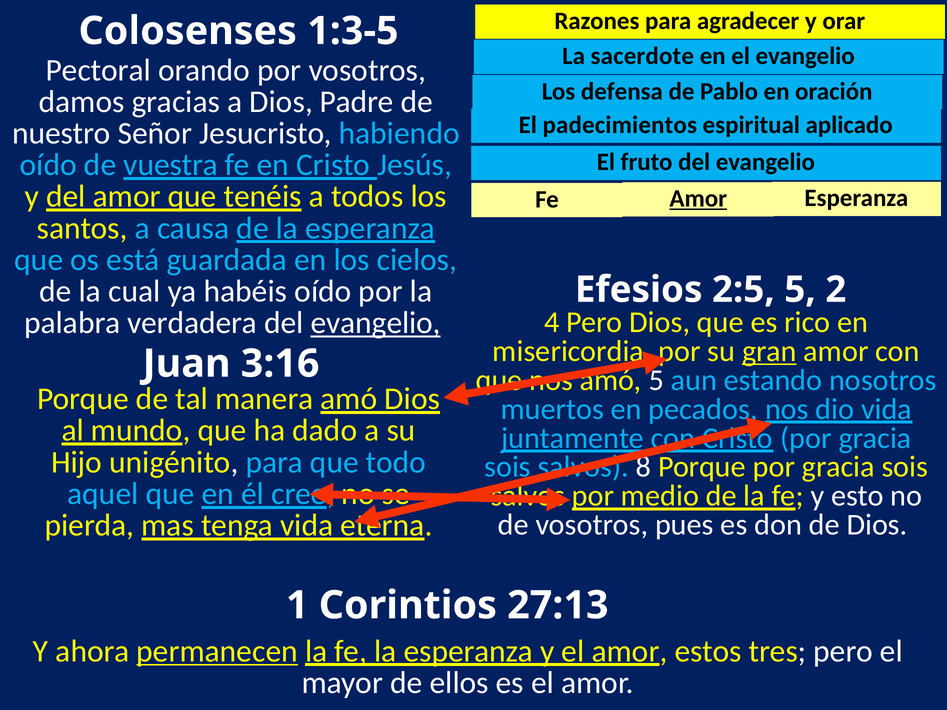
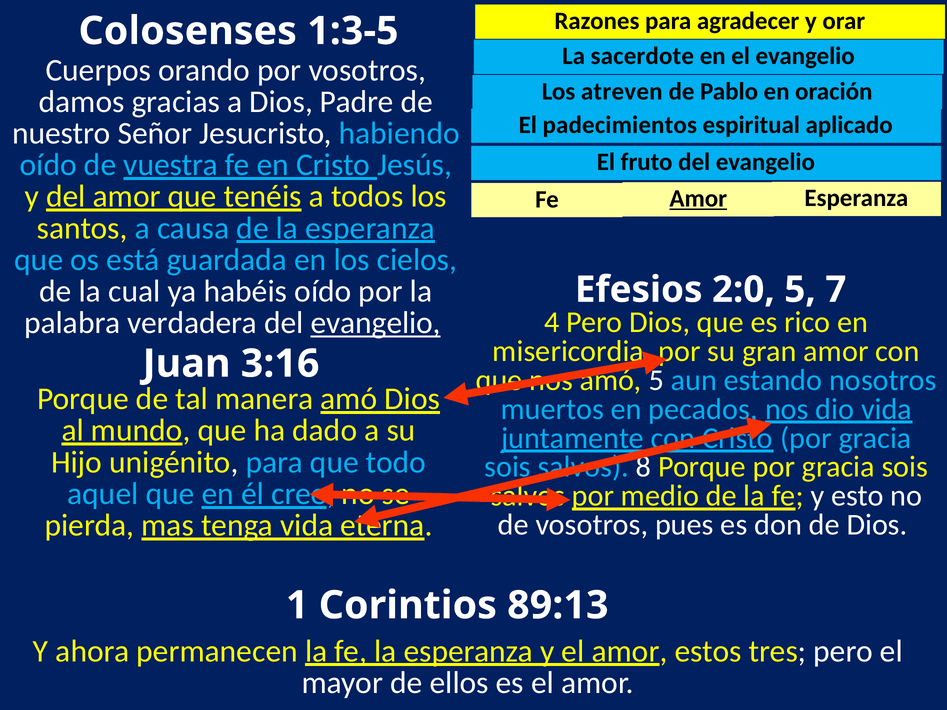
Pectoral: Pectoral -> Cuerpos
defensa: defensa -> atreven
2:5: 2:5 -> 2:0
2: 2 -> 7
gran underline: present -> none
27:13: 27:13 -> 89:13
permanecen underline: present -> none
